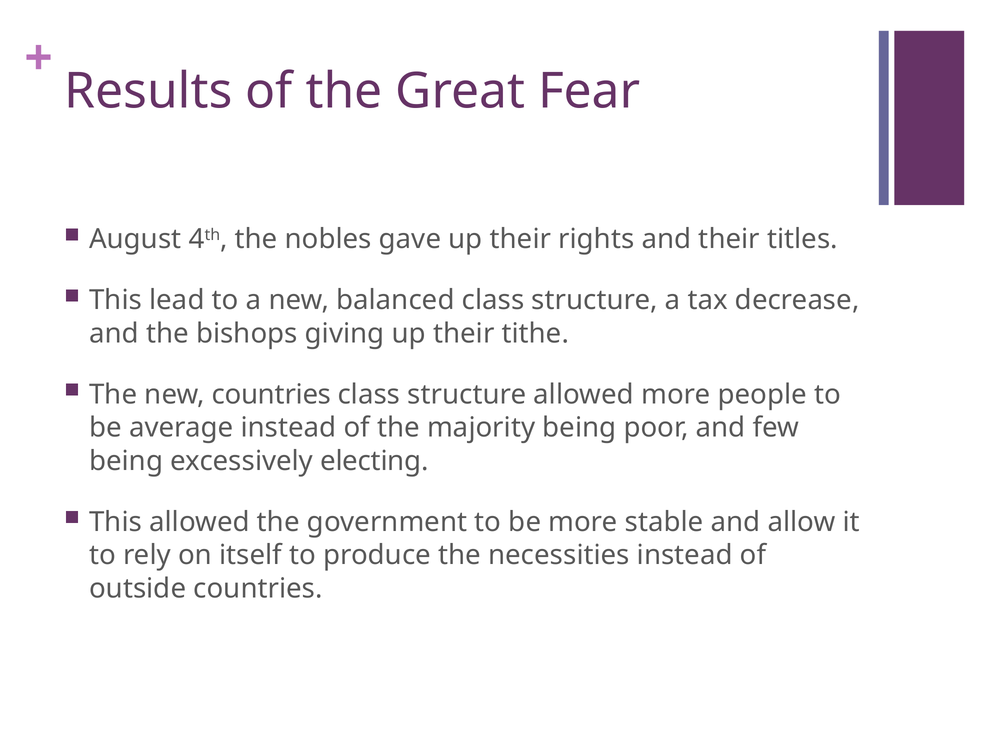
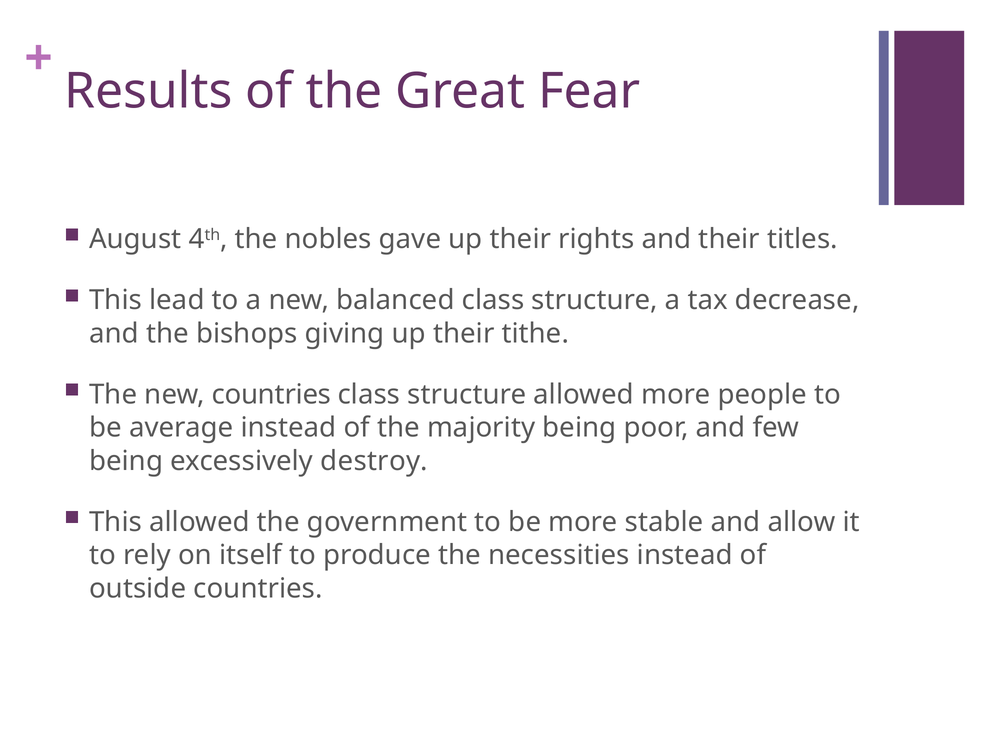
electing: electing -> destroy
